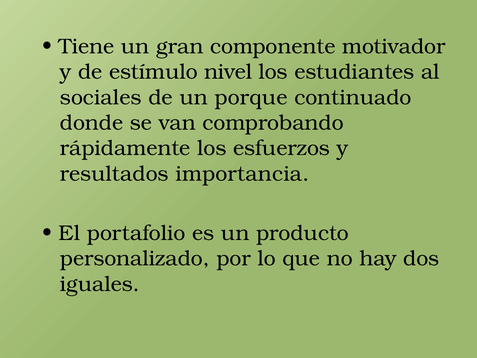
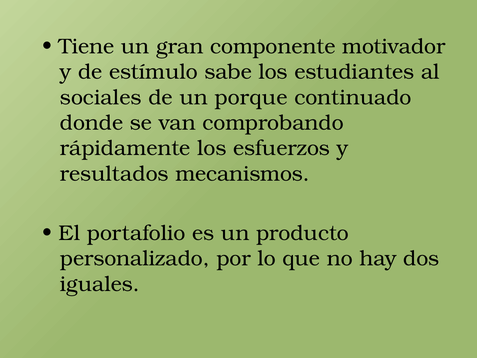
nivel: nivel -> sabe
importancia: importancia -> mecanismos
